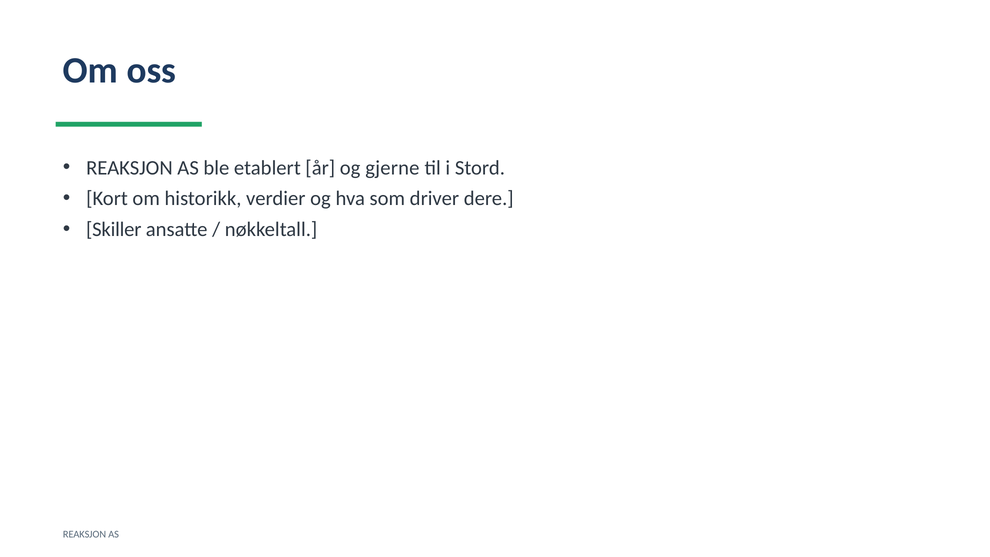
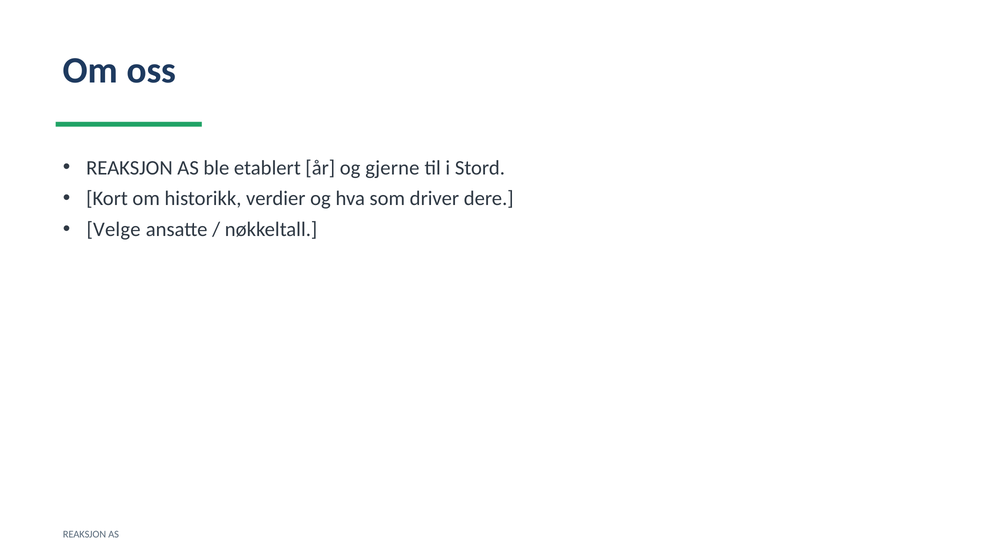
Skiller: Skiller -> Velge
